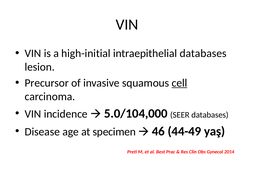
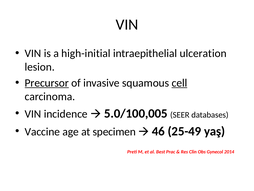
intraepithelial databases: databases -> ulceration
Precursor underline: none -> present
5.0/104,000: 5.0/104,000 -> 5.0/100,005
Disease: Disease -> Vaccine
44-49: 44-49 -> 25-49
